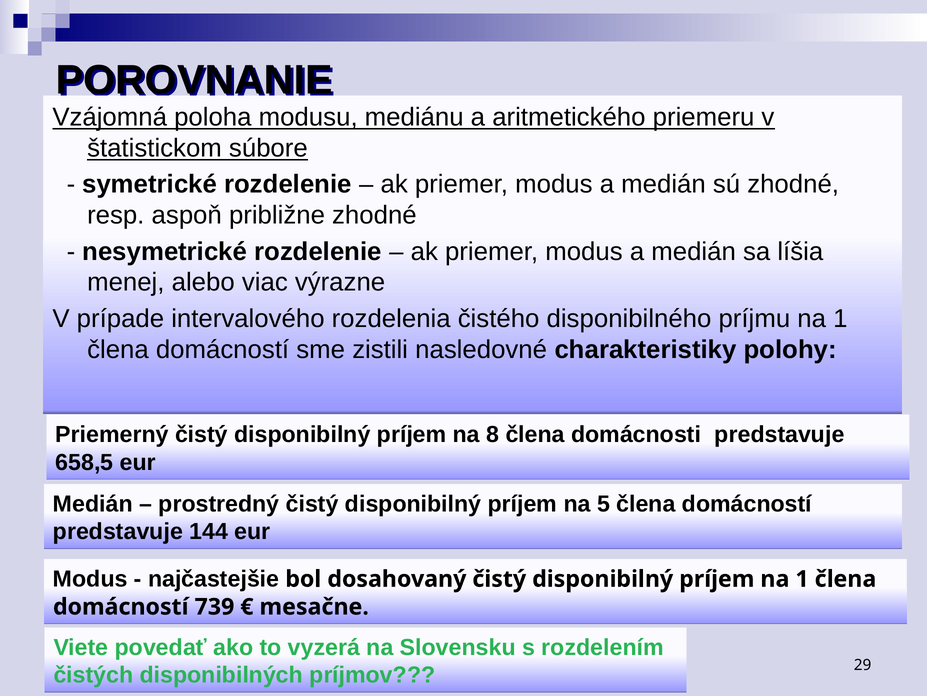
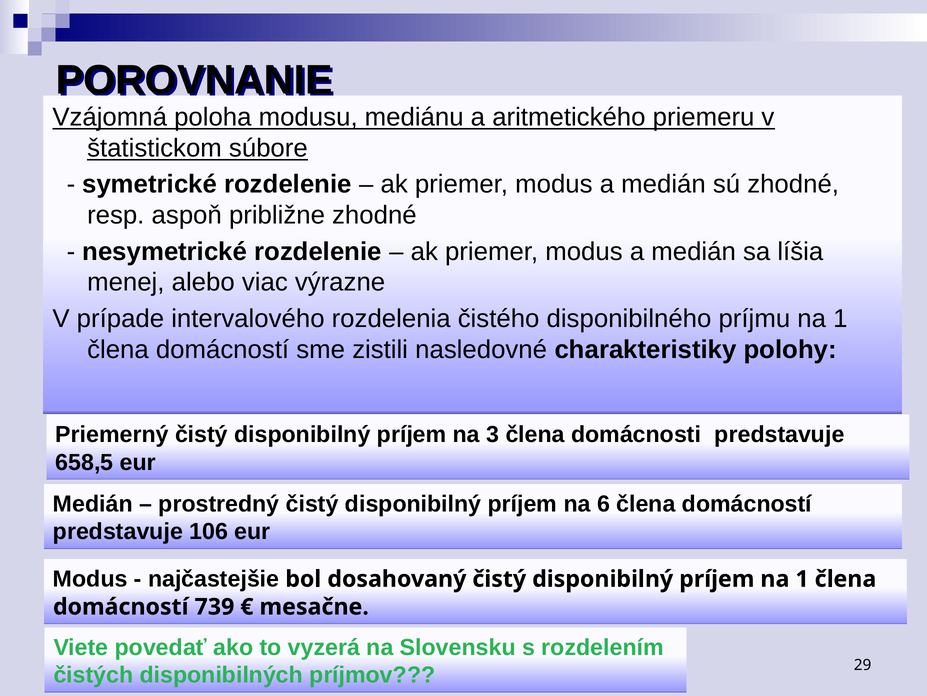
8: 8 -> 3
5: 5 -> 6
144: 144 -> 106
